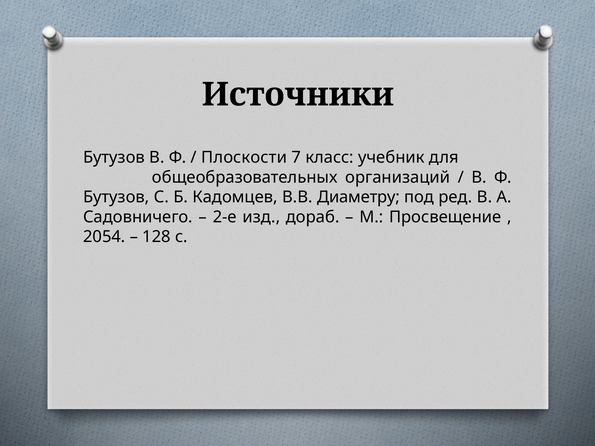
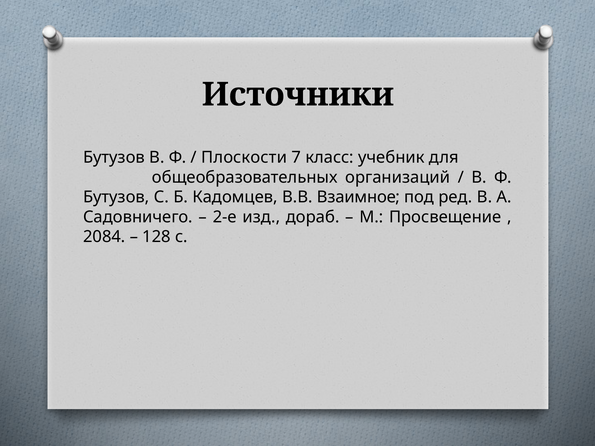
Диаметру: Диаметру -> Взаимное
2054: 2054 -> 2084
